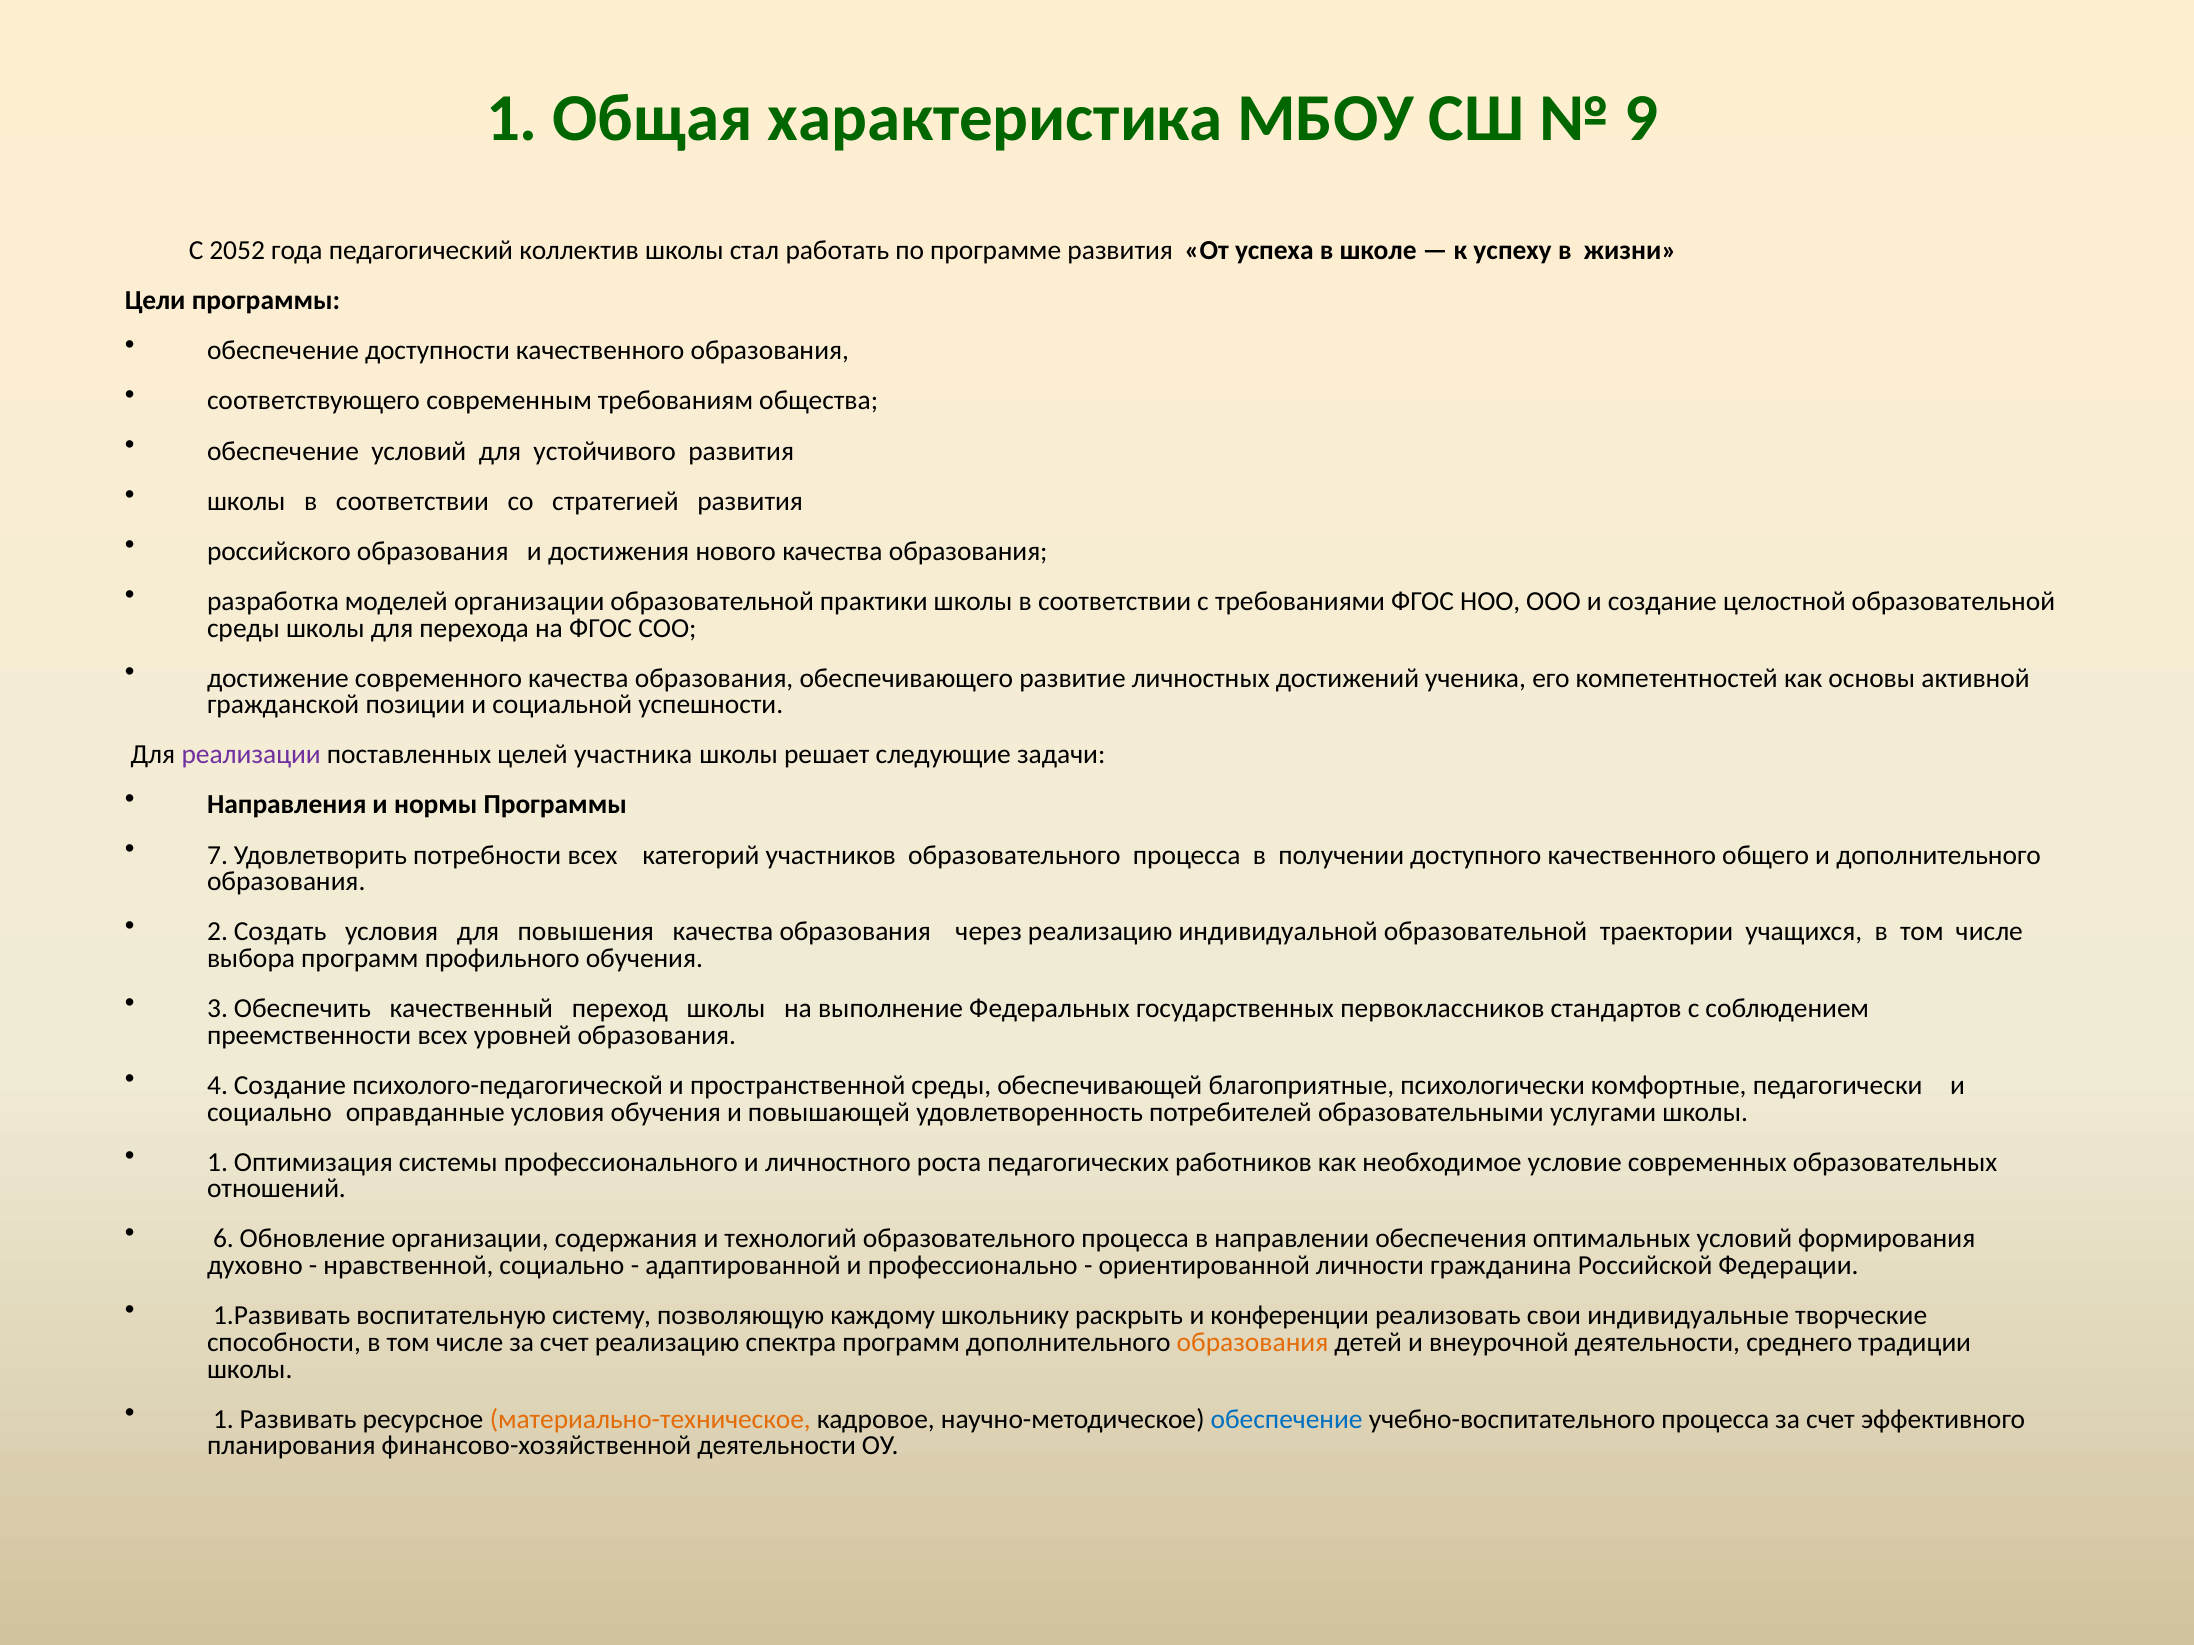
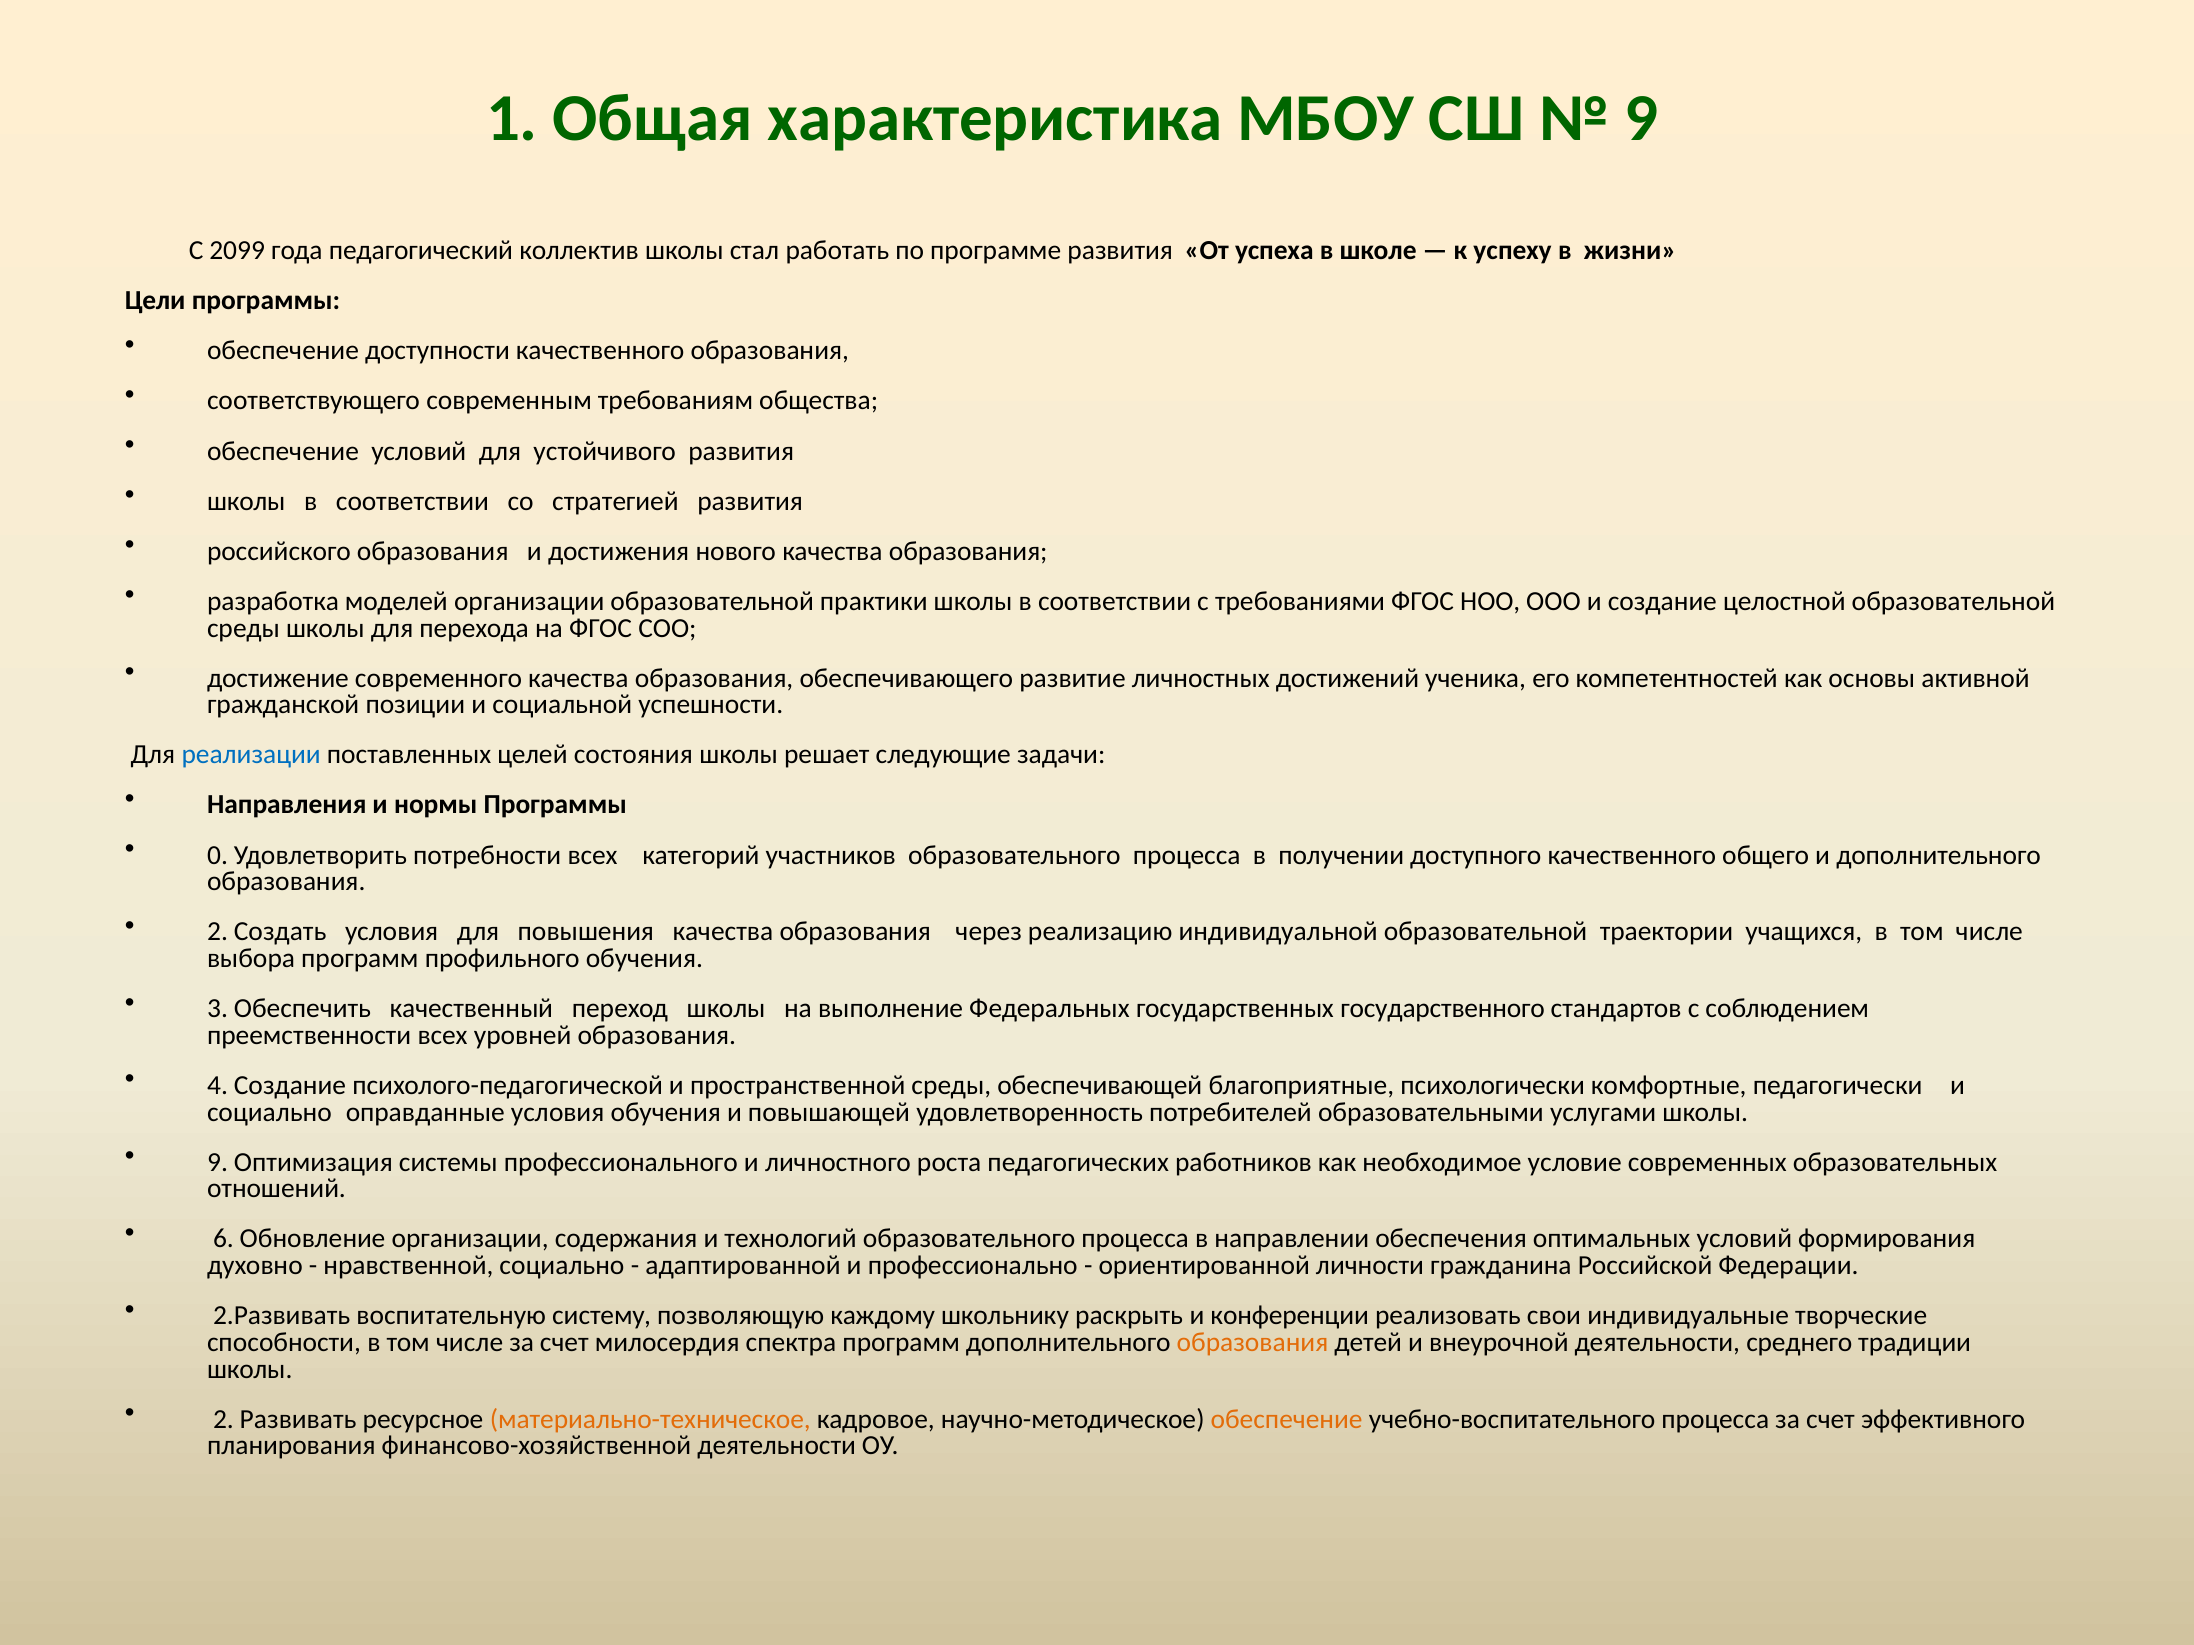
2052: 2052 -> 2099
реализации colour: purple -> blue
участника: участника -> состояния
7: 7 -> 0
первоклассников: первоклассников -> государственного
1 at (218, 1162): 1 -> 9
1.Развивать: 1.Развивать -> 2.Развивать
счет реализацию: реализацию -> милосердия
1 at (223, 1419): 1 -> 2
обеспечение at (1287, 1419) colour: blue -> orange
